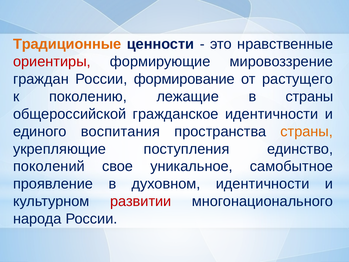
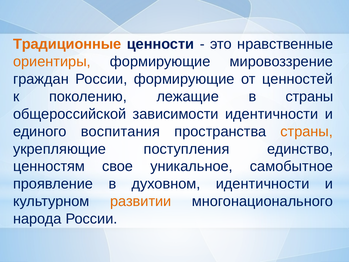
ориентиры colour: red -> orange
России формирование: формирование -> формирующие
растущего: растущего -> ценностей
гражданское: гражданское -> зависимости
поколений: поколений -> ценностям
развитии colour: red -> orange
